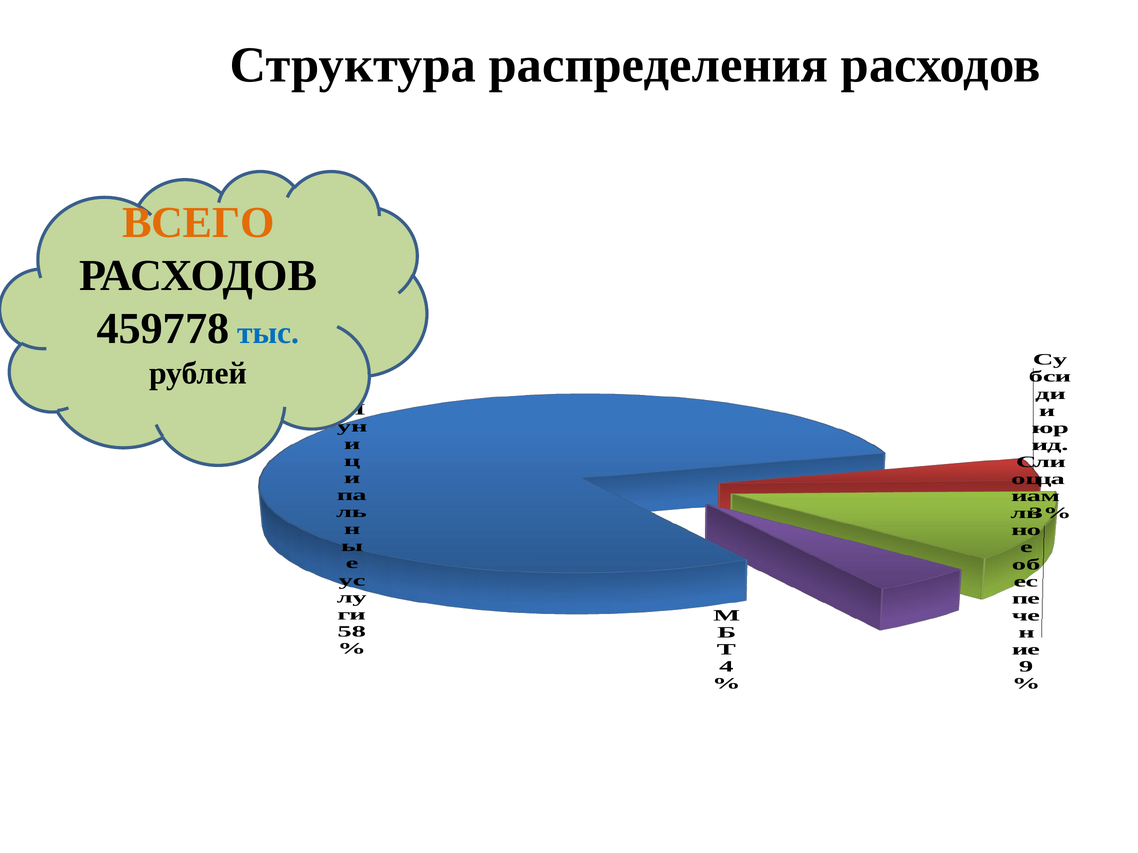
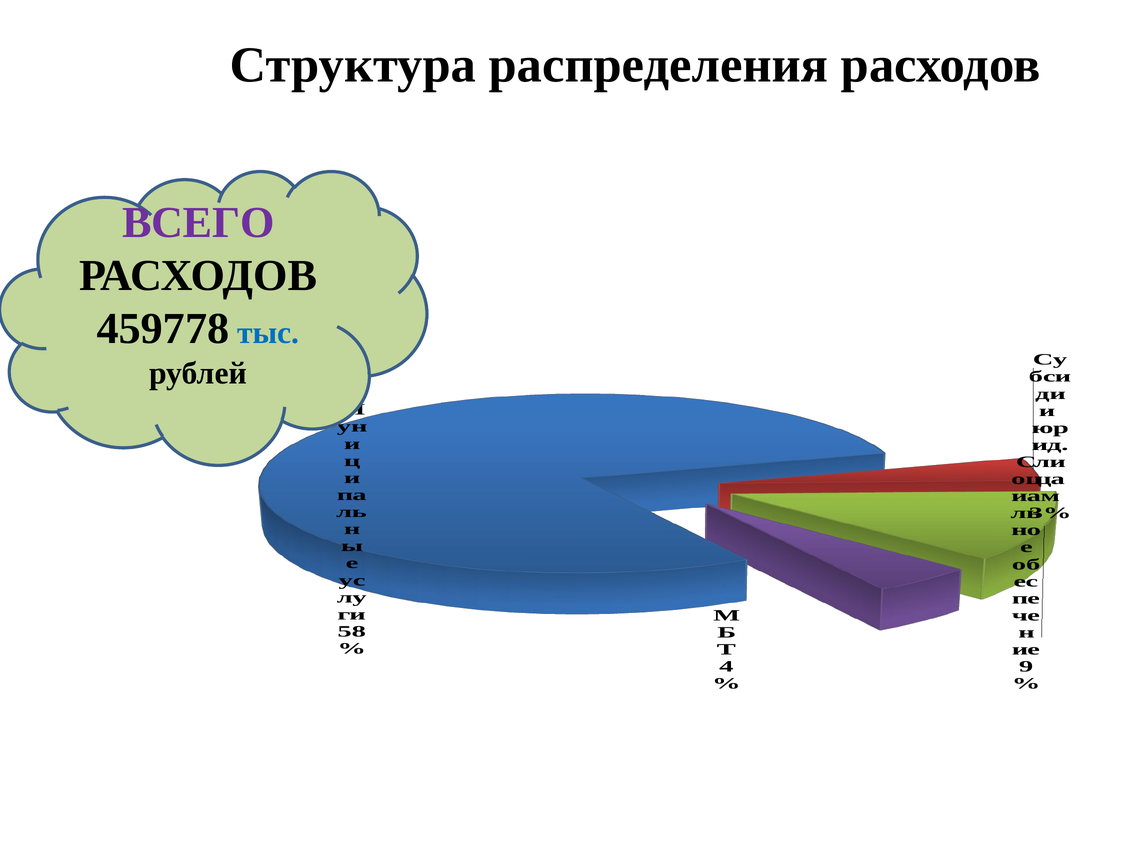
ВСЕГО colour: orange -> purple
